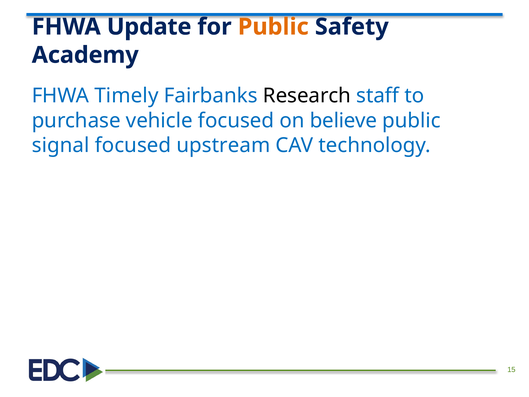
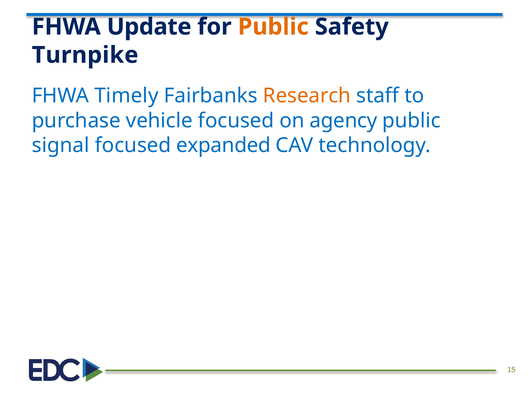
Academy: Academy -> Turnpike
Research colour: black -> orange
believe: believe -> agency
upstream: upstream -> expanded
